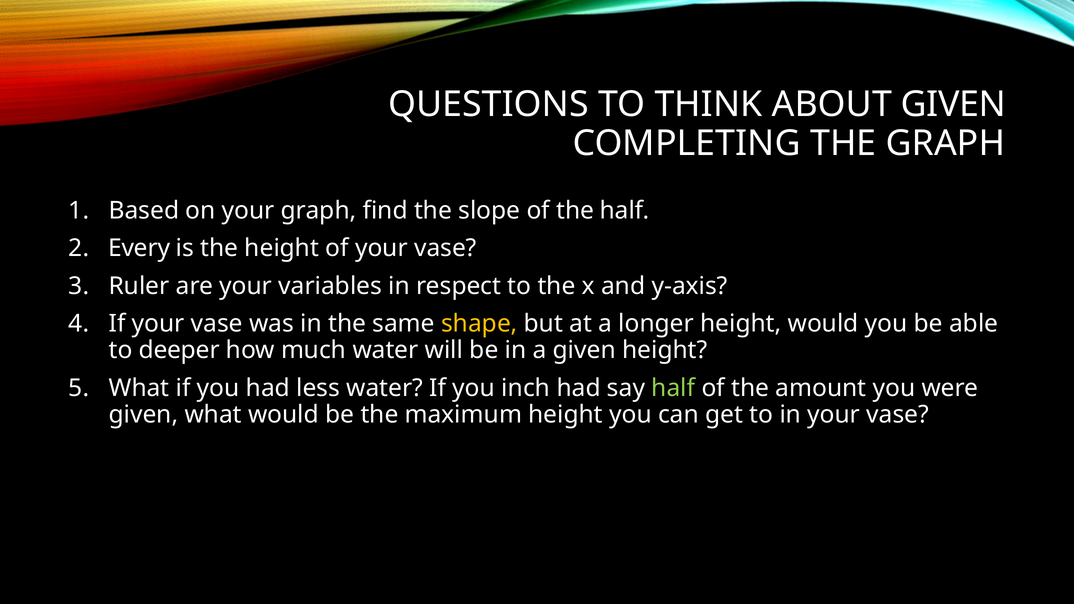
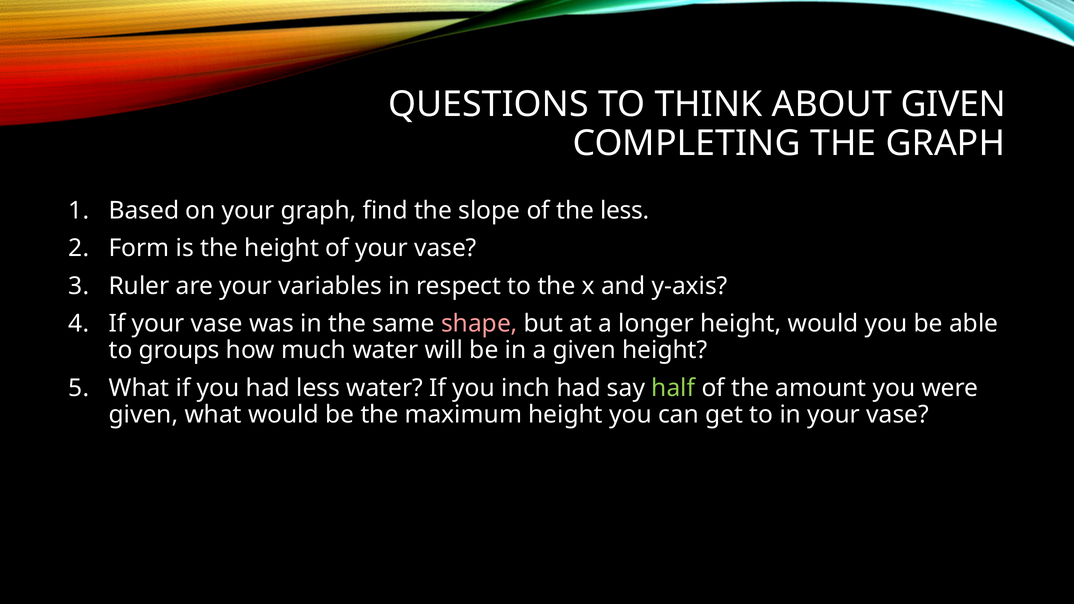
the half: half -> less
Every: Every -> Form
shape colour: yellow -> pink
deeper: deeper -> groups
